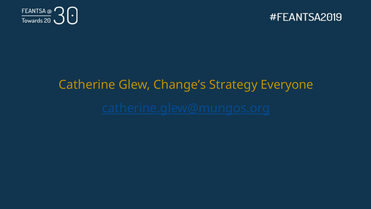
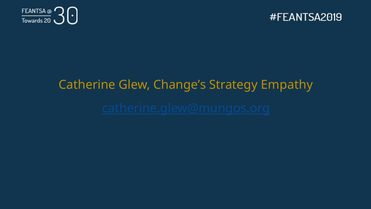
Everyone: Everyone -> Empathy
